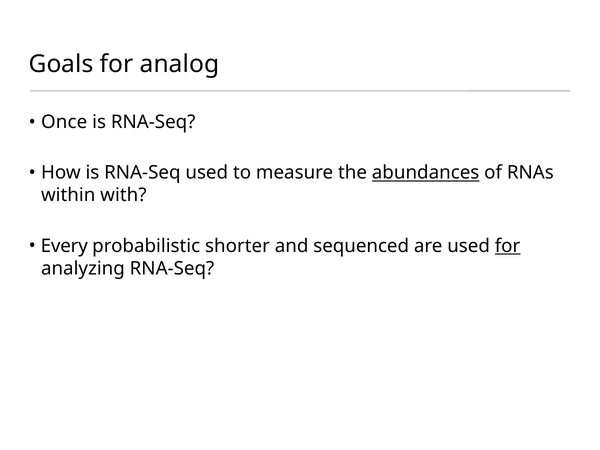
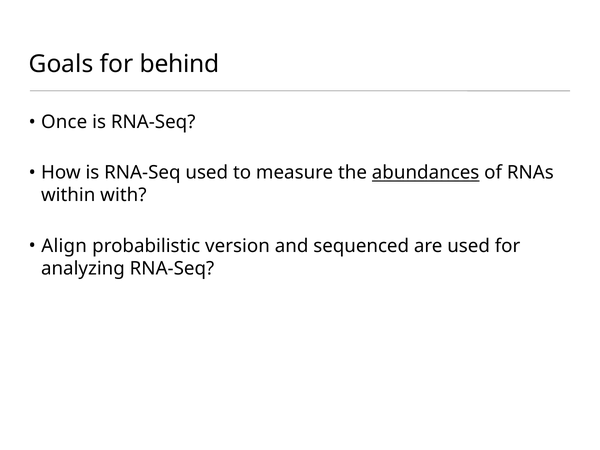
analog: analog -> behind
Every: Every -> Align
shorter: shorter -> version
for at (508, 246) underline: present -> none
